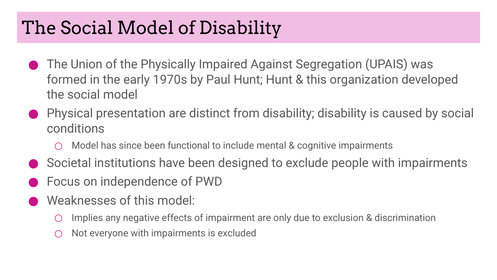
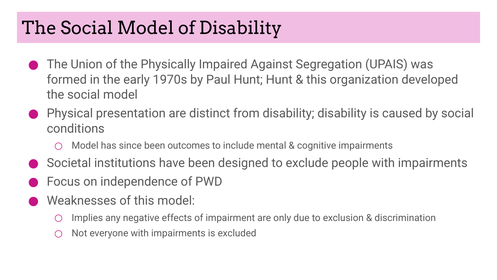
functional: functional -> outcomes
